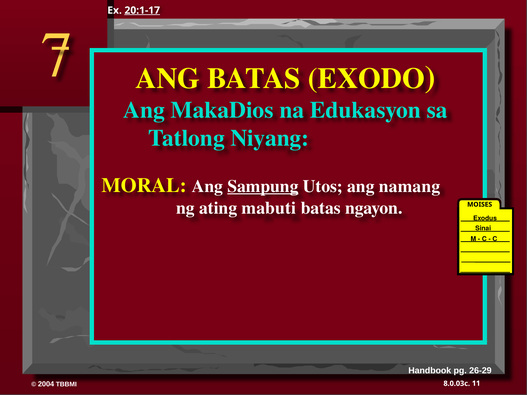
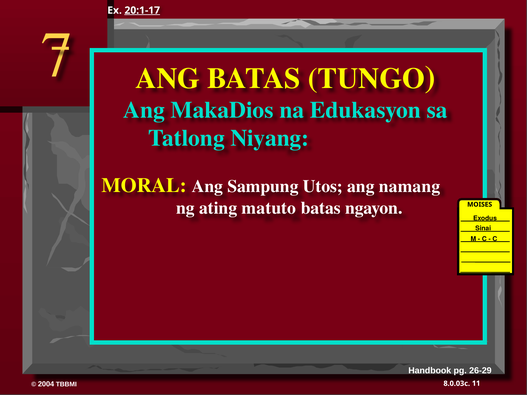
EXODO: EXODO -> TUNGO
Sampung underline: present -> none
mabuti: mabuti -> matuto
